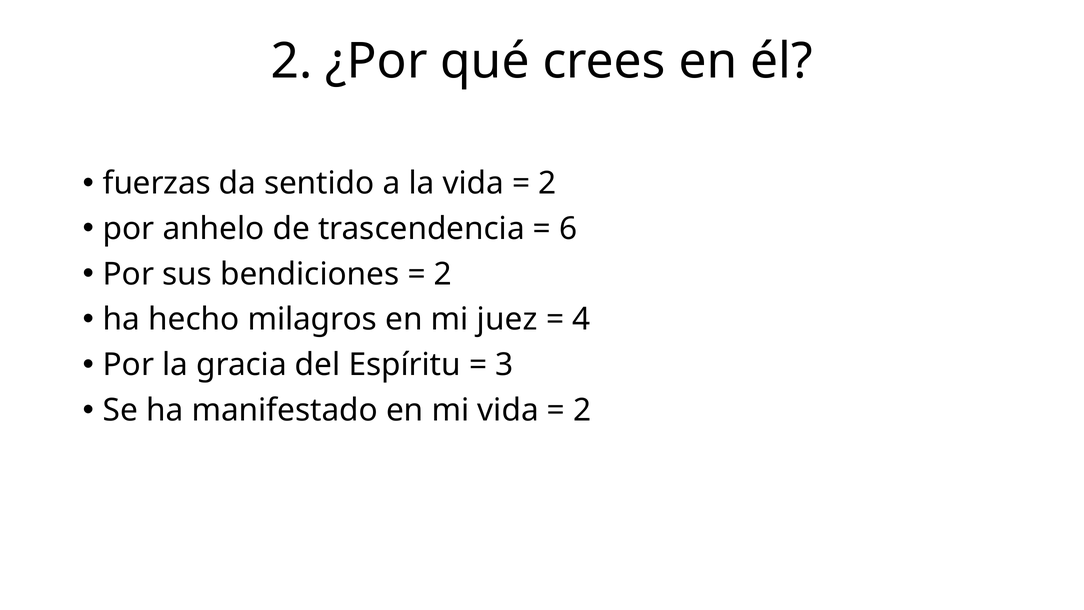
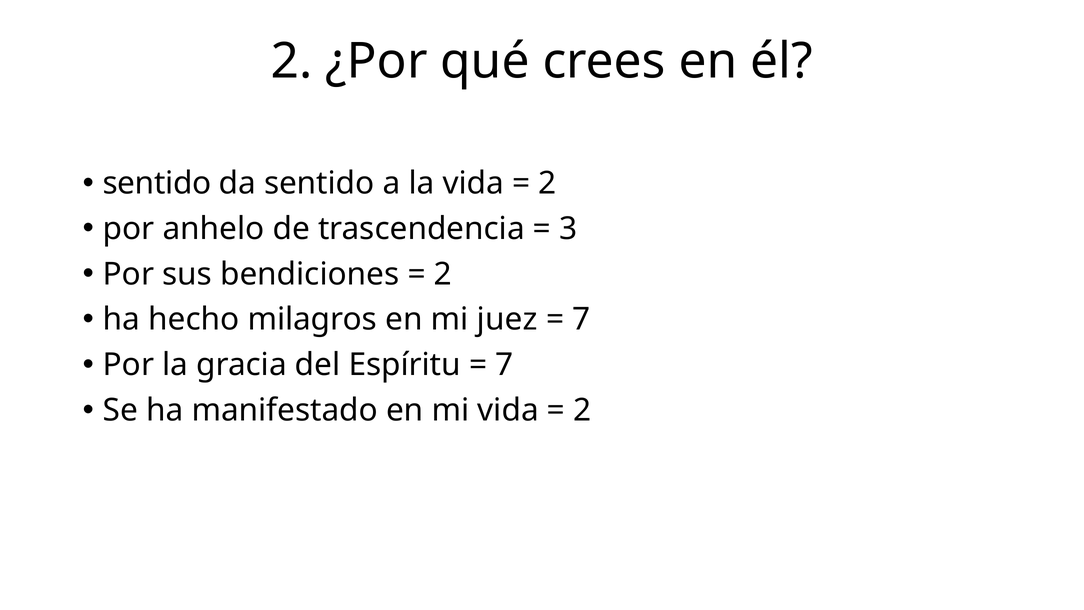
fuerzas at (157, 183): fuerzas -> sentido
6: 6 -> 3
4 at (581, 319): 4 -> 7
3 at (504, 365): 3 -> 7
